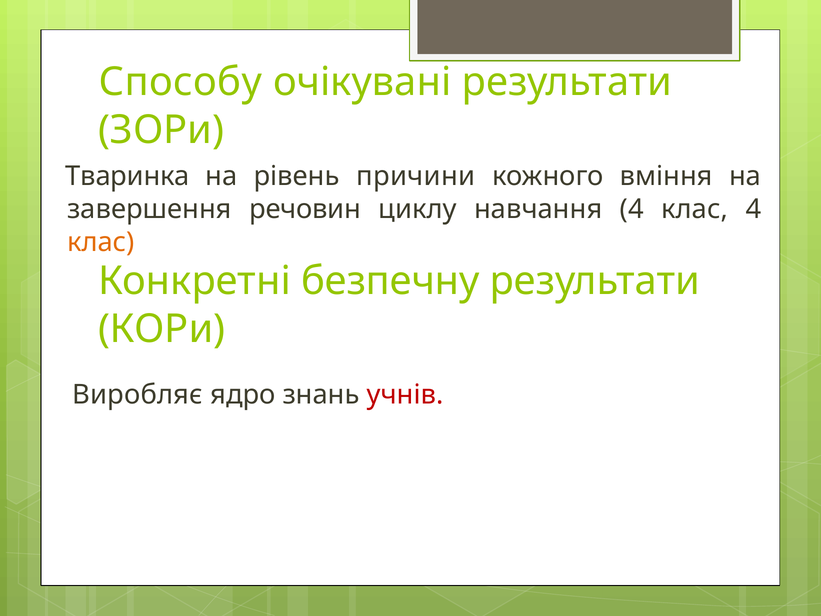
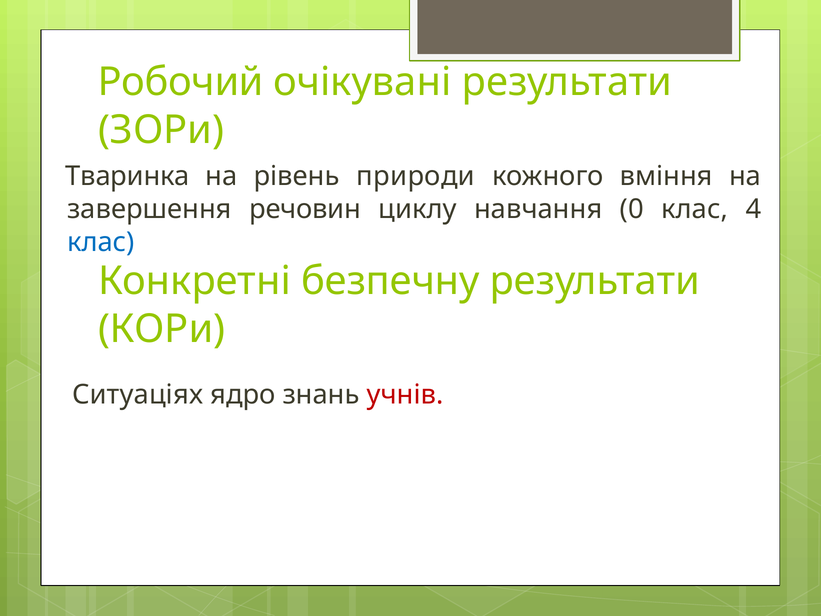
Способу: Способу -> Робочий
причини: причини -> природи
навчання 4: 4 -> 0
клас at (101, 242) colour: orange -> blue
Виробляє: Виробляє -> Ситуаціях
